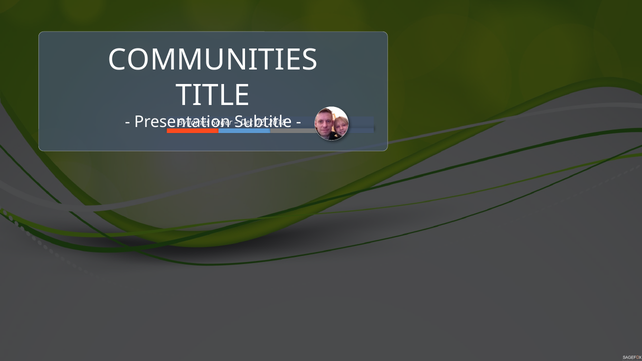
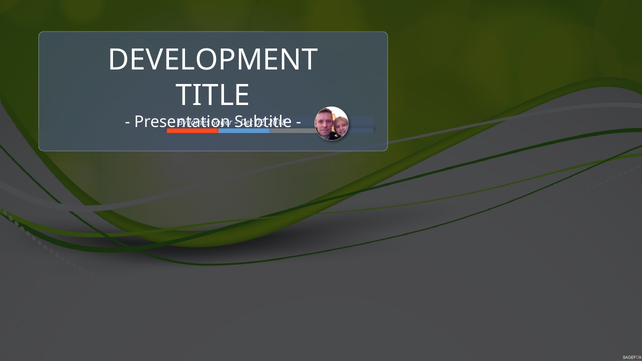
COMMUNITIES: COMMUNITIES -> DEVELOPMENT
